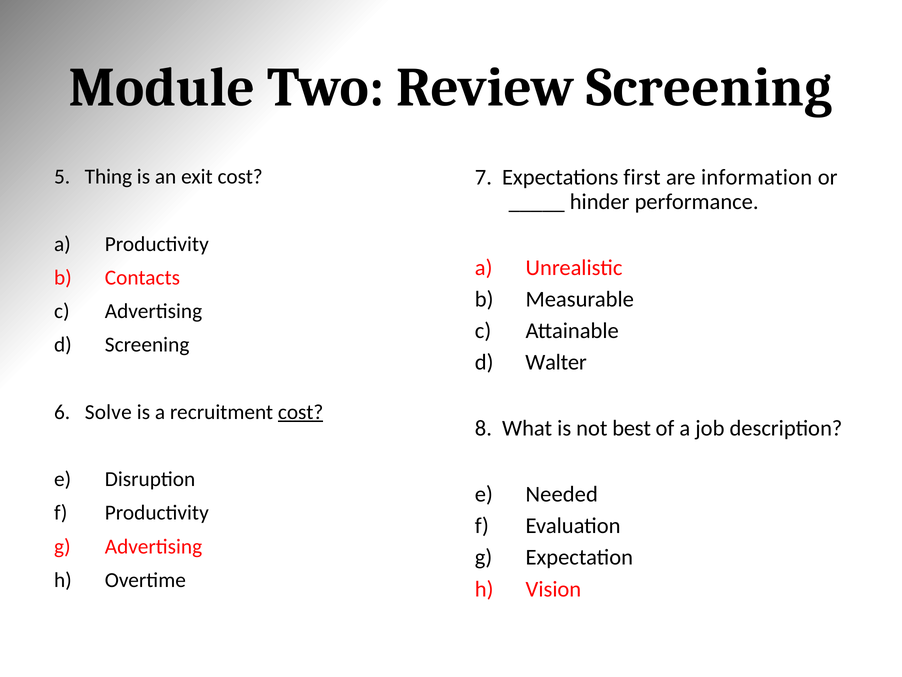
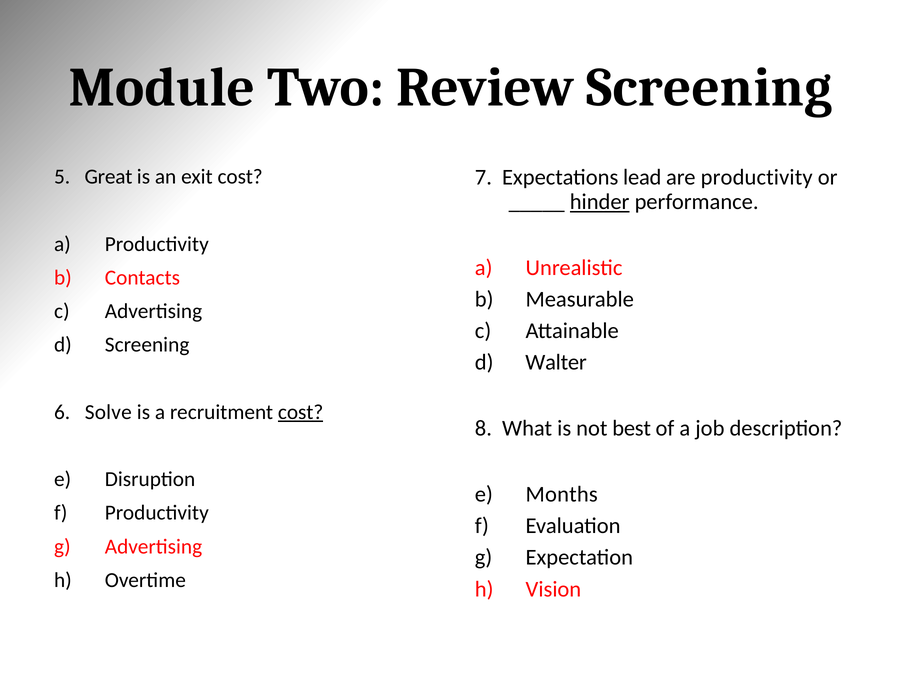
Thing: Thing -> Great
first: first -> lead
are information: information -> productivity
hinder underline: none -> present
Needed: Needed -> Months
